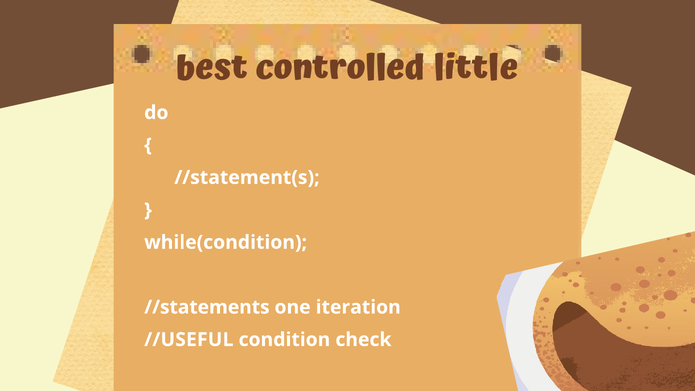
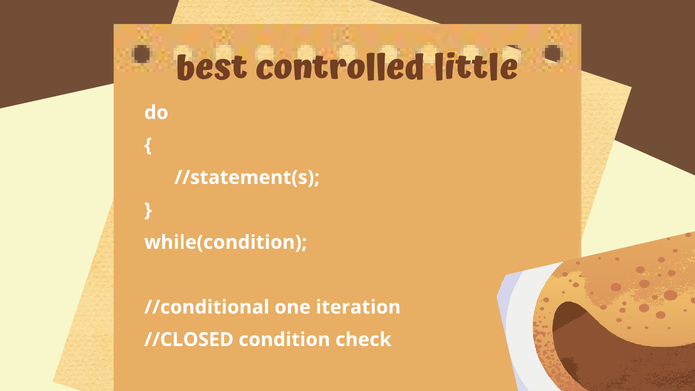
//statements: //statements -> //conditional
//USEFUL: //USEFUL -> //CLOSED
